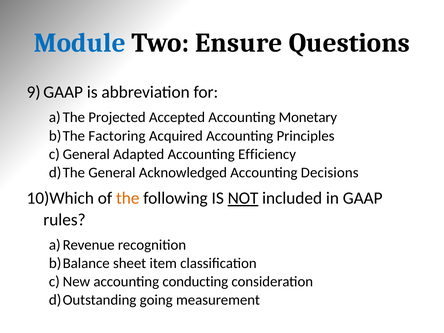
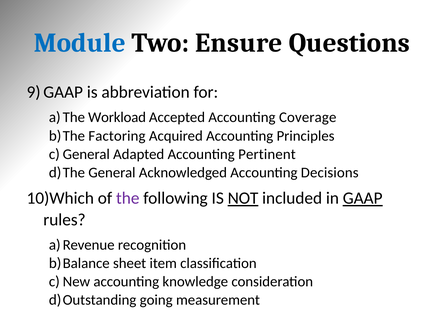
Projected: Projected -> Workload
Monetary: Monetary -> Coverage
Efficiency: Efficiency -> Pertinent
the colour: orange -> purple
GAAP underline: none -> present
conducting: conducting -> knowledge
